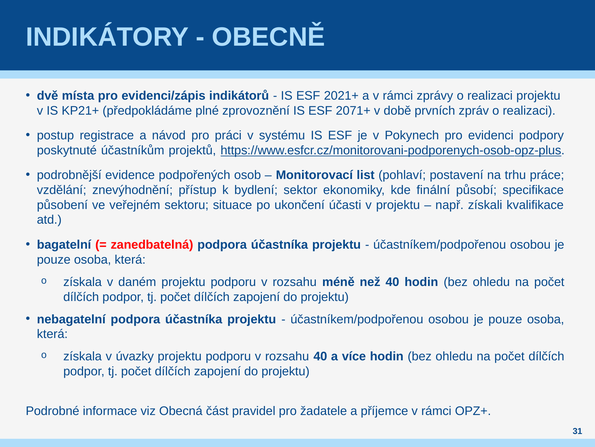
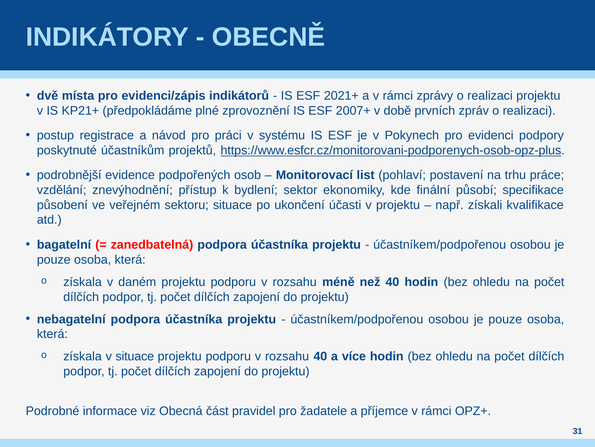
2071+: 2071+ -> 2007+
v úvazky: úvazky -> situace
